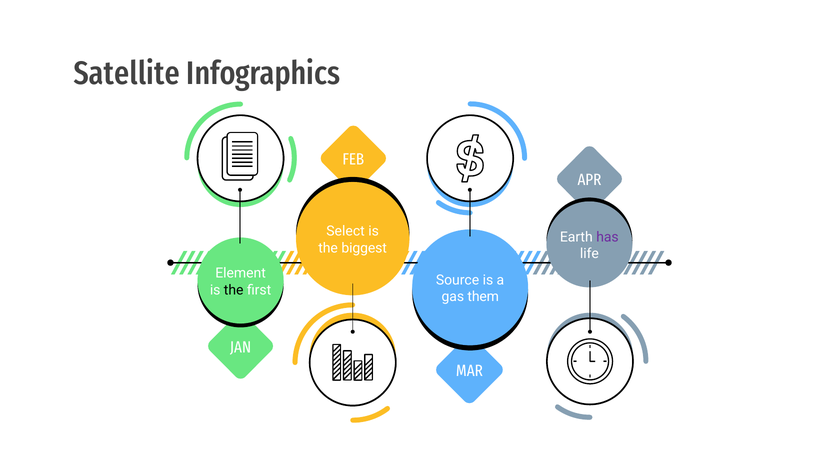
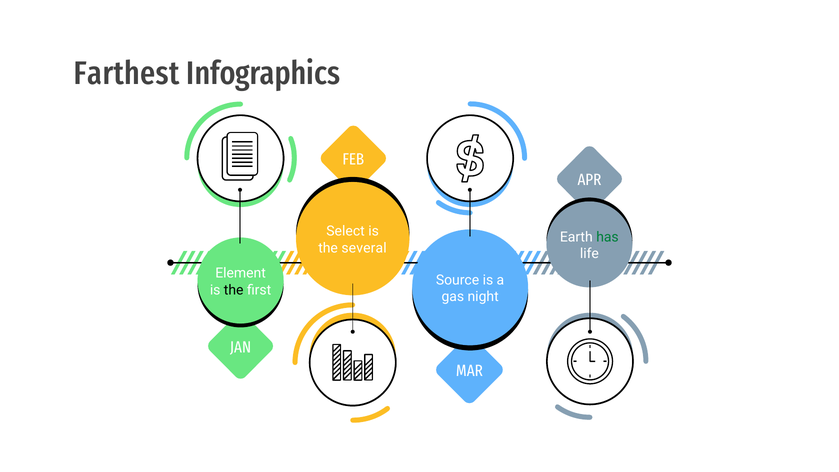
Satellite: Satellite -> Farthest
has colour: purple -> green
biggest: biggest -> several
them: them -> night
